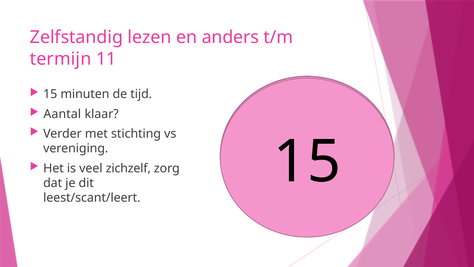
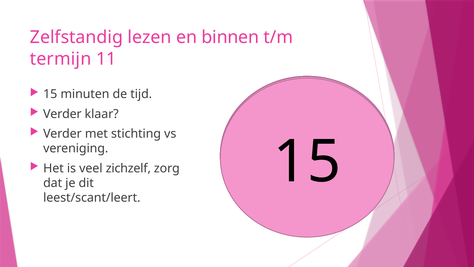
anders: anders -> binnen
Aantal at (62, 114): Aantal -> Verder
